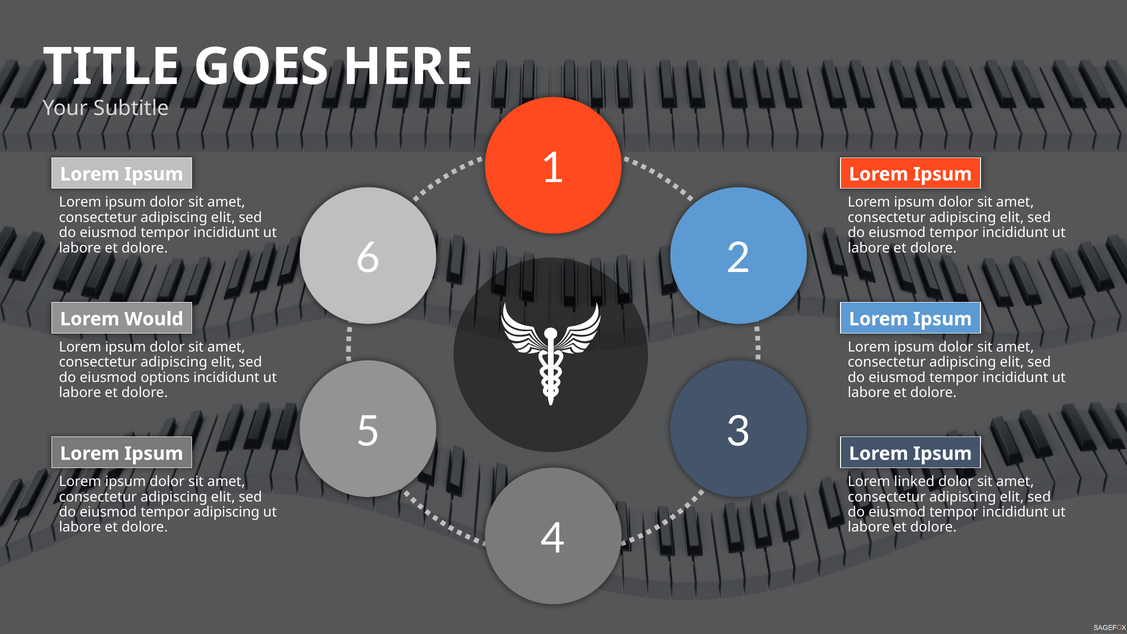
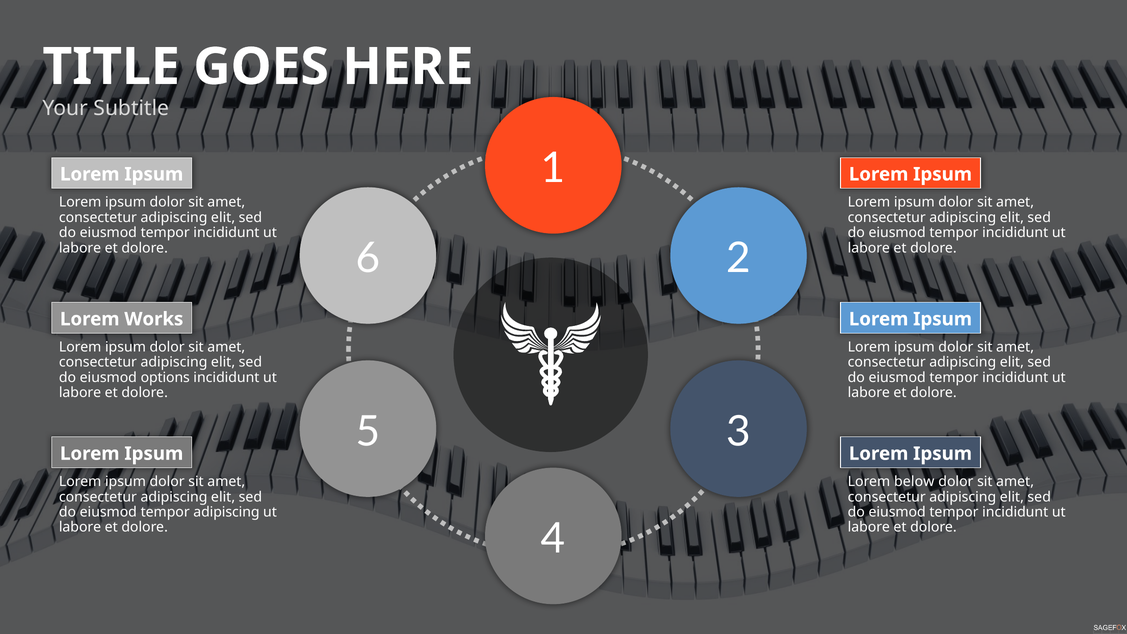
Would: Would -> Works
linked: linked -> below
